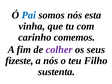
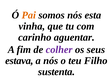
Pai colour: blue -> orange
comemos: comemos -> aguentar
fizeste: fizeste -> estava
